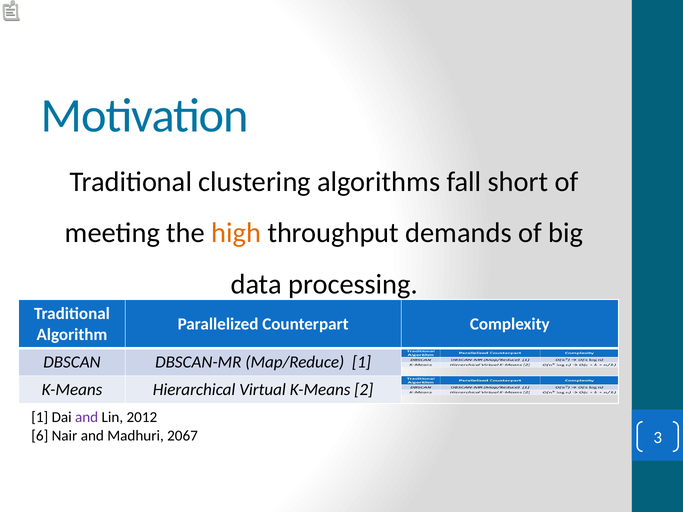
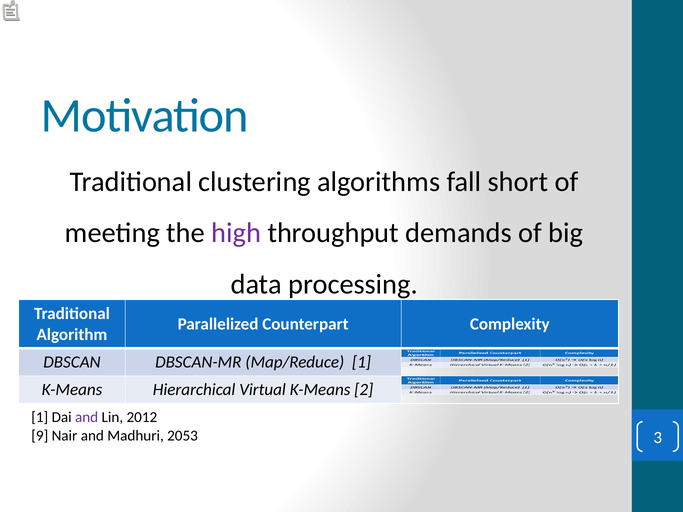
high colour: orange -> purple
6: 6 -> 9
2067: 2067 -> 2053
